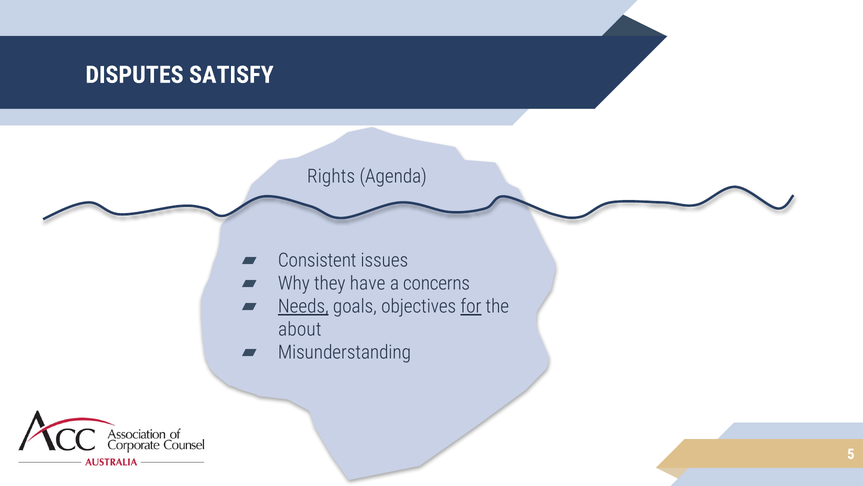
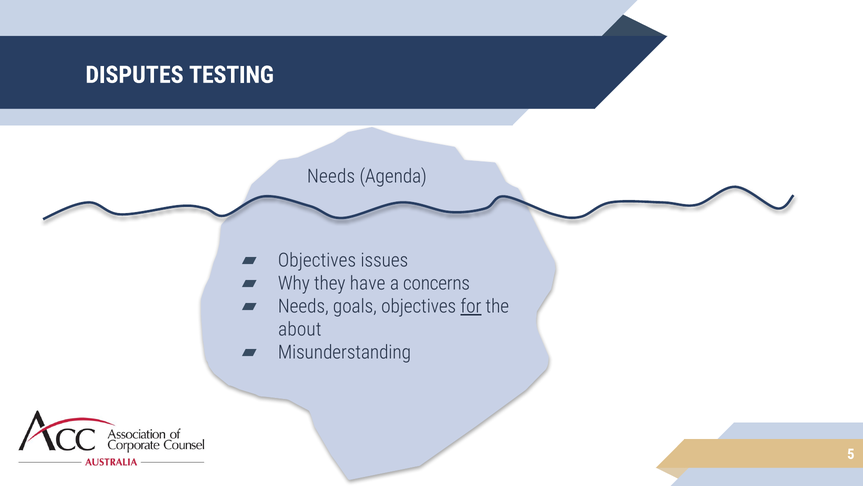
SATISFY: SATISFY -> TESTING
Rights at (331, 176): Rights -> Needs
Consistent at (317, 260): Consistent -> Objectives
Needs at (303, 306) underline: present -> none
